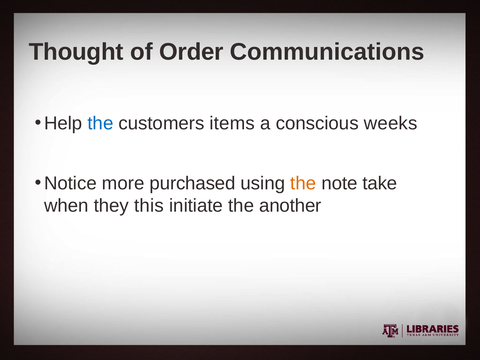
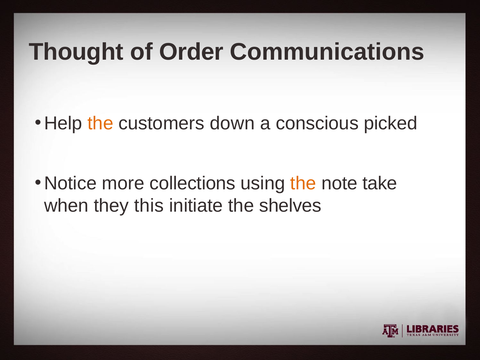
the at (100, 123) colour: blue -> orange
items: items -> down
weeks: weeks -> picked
purchased: purchased -> collections
another: another -> shelves
